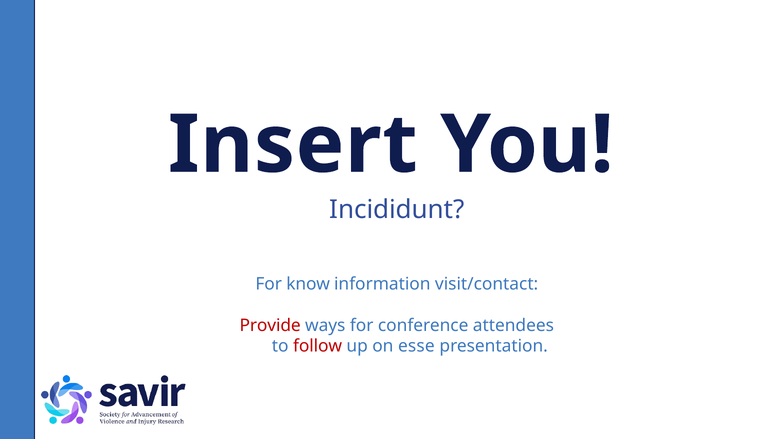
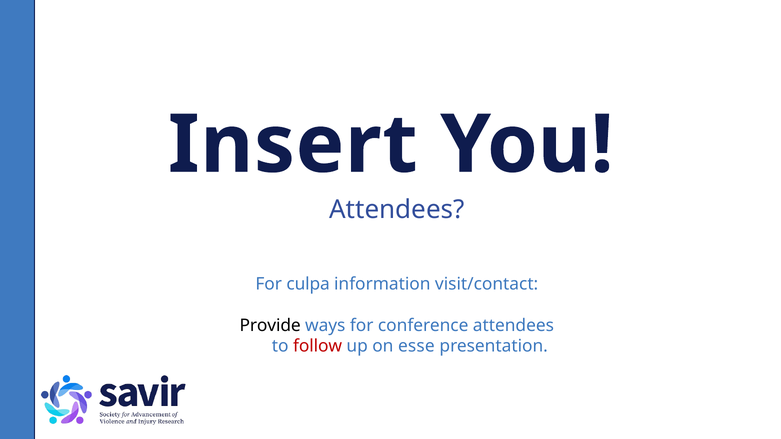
Incididunt at (397, 210): Incididunt -> Attendees
know: know -> culpa
Provide colour: red -> black
